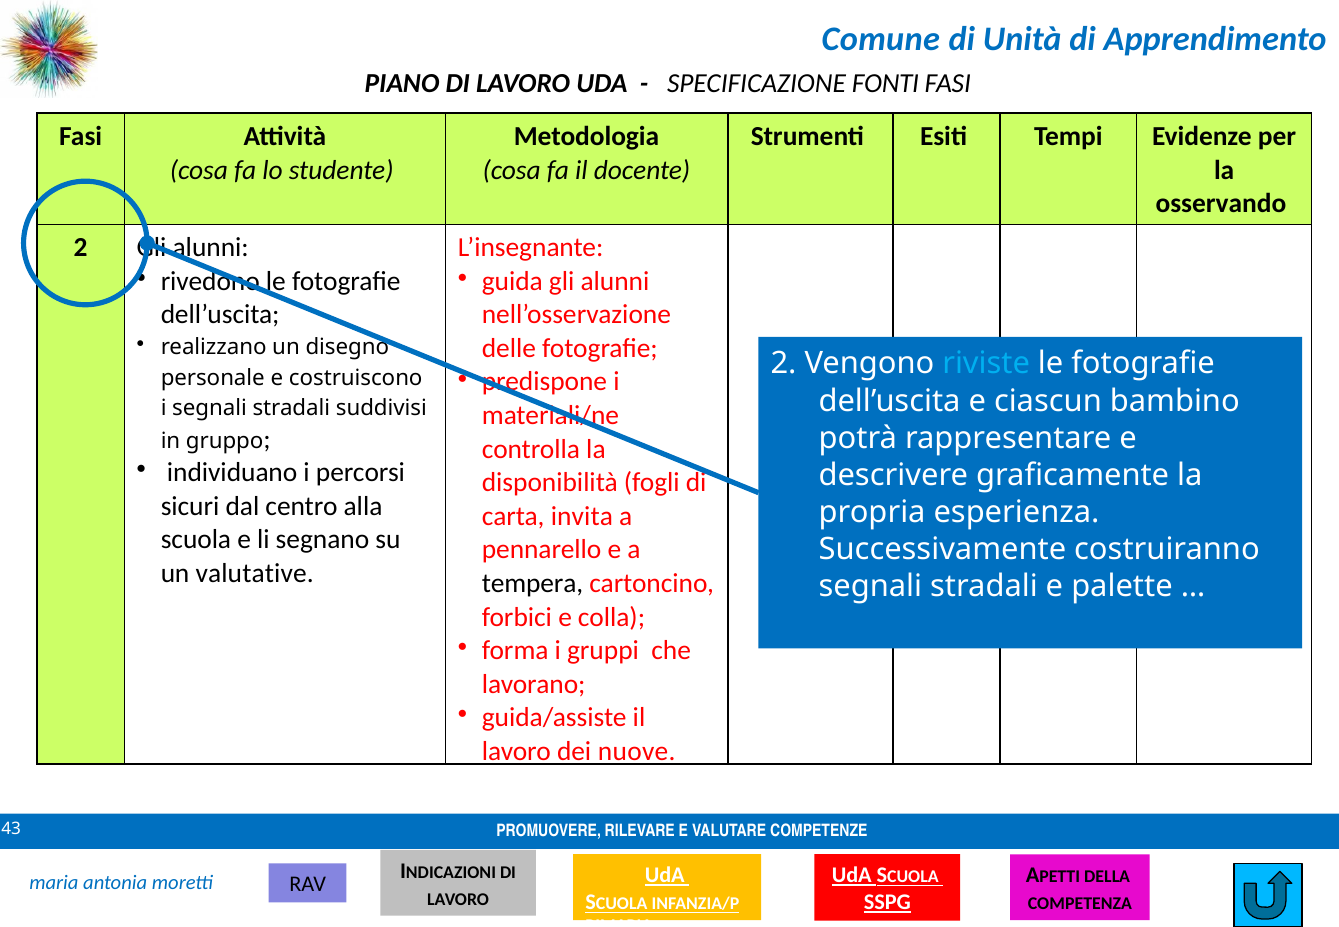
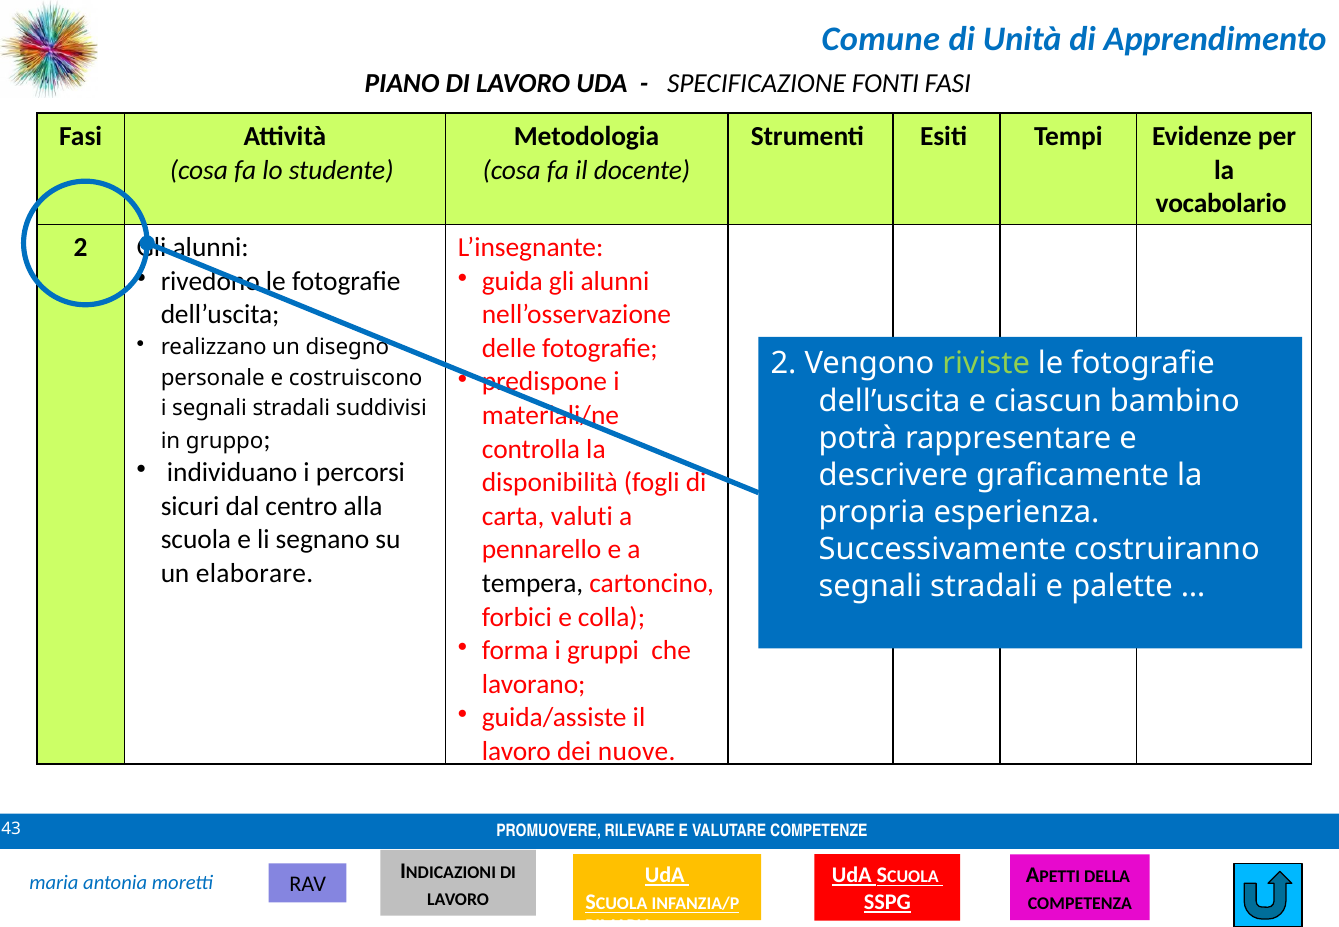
osservando: osservando -> vocabolario
riviste colour: light blue -> light green
invita: invita -> valuti
valutative: valutative -> elaborare
